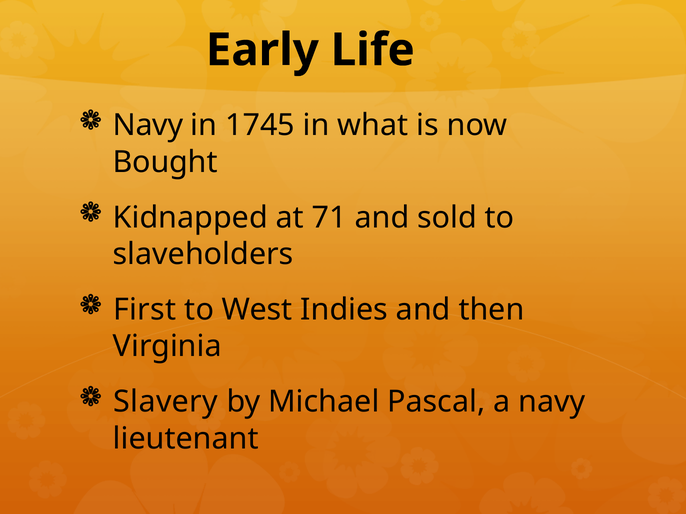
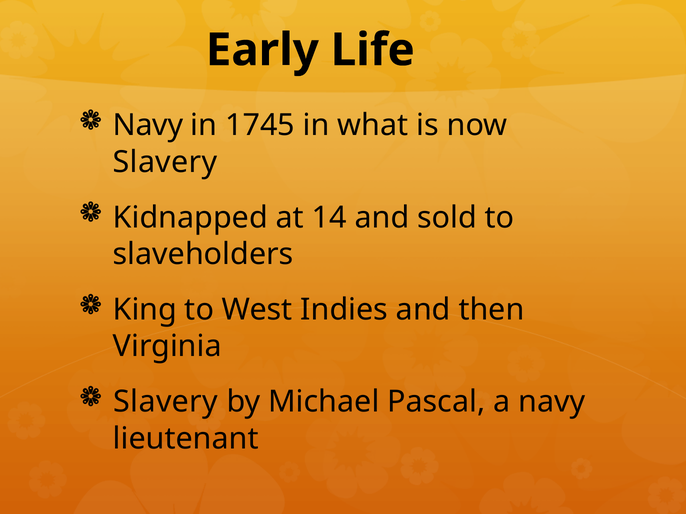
Bought at (165, 162): Bought -> Slavery
71: 71 -> 14
First: First -> King
